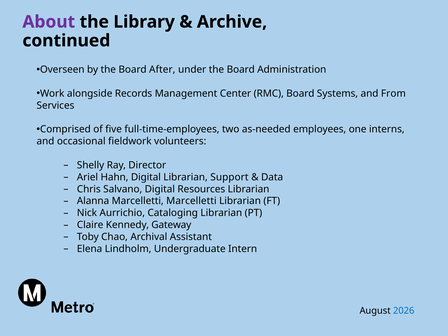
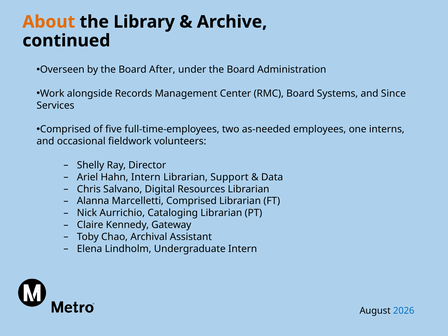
About colour: purple -> orange
From: From -> Since
Hahn Digital: Digital -> Intern
Marcelletti Marcelletti: Marcelletti -> Comprised
